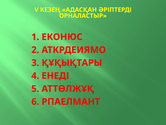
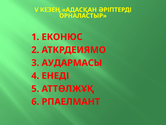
ҚҰҚЫҚТАРЫ: ҚҰҚЫҚТАРЫ -> АУДАРМАСЫ
